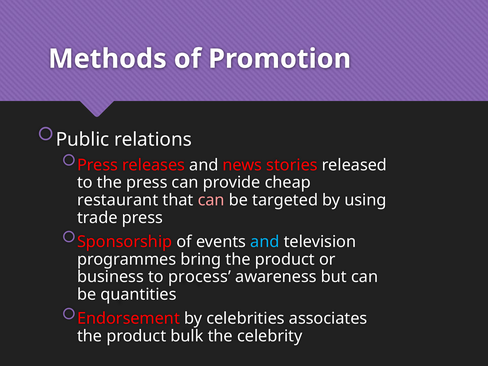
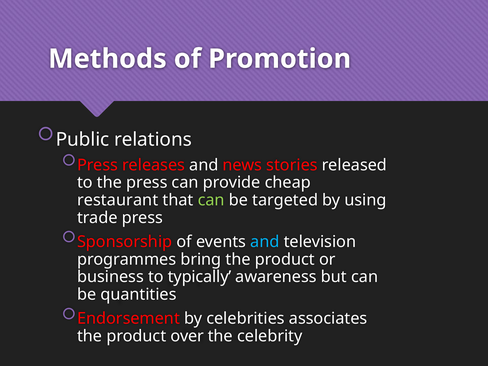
can at (211, 200) colour: pink -> light green
process: process -> typically
bulk: bulk -> over
